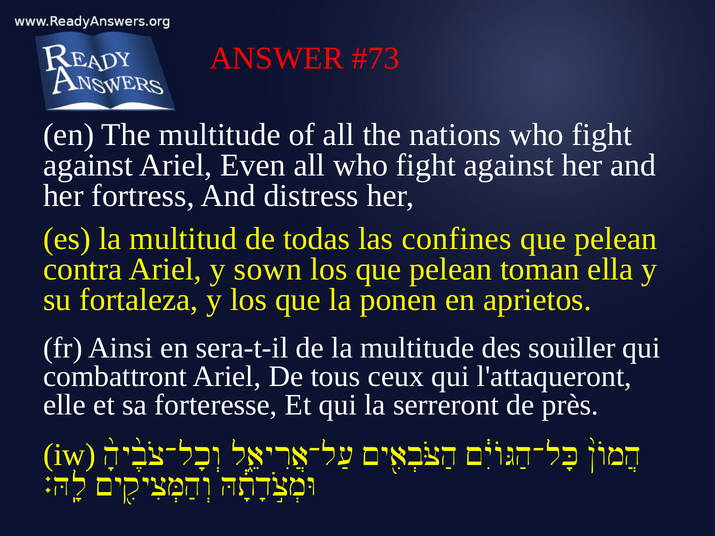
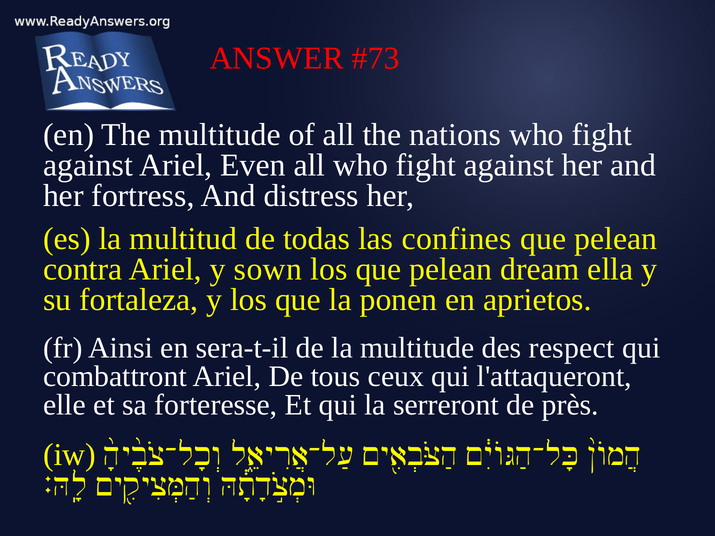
toman: toman -> dream
souiller: souiller -> respect
